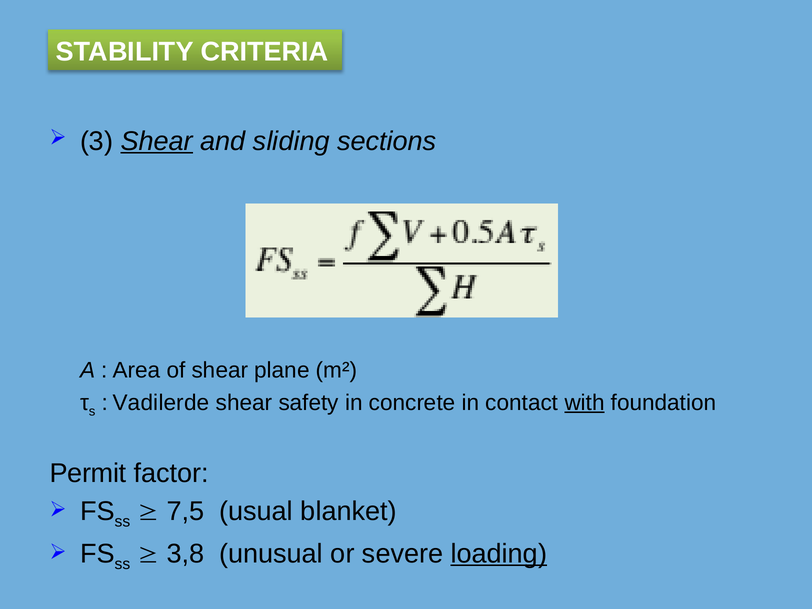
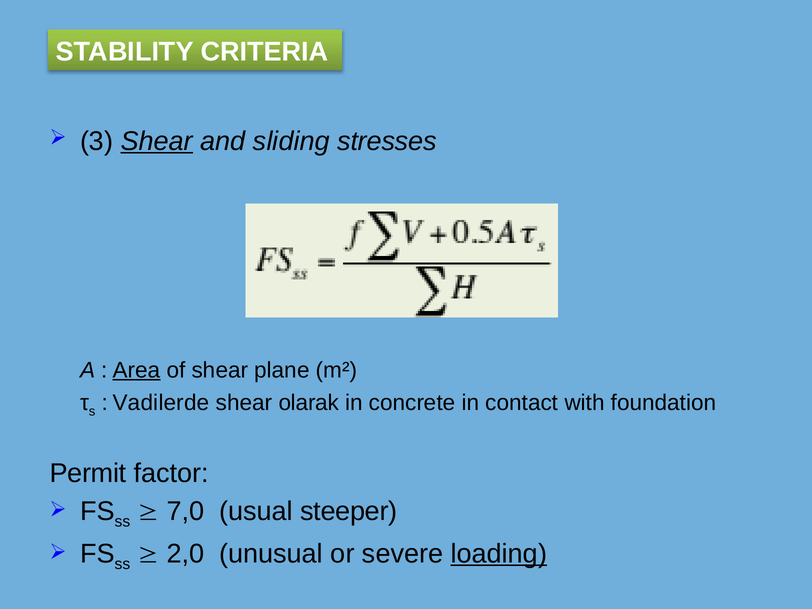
sections: sections -> stresses
Area underline: none -> present
safety: safety -> olarak
with underline: present -> none
7,5: 7,5 -> 7,0
blanket: blanket -> steeper
3,8: 3,8 -> 2,0
